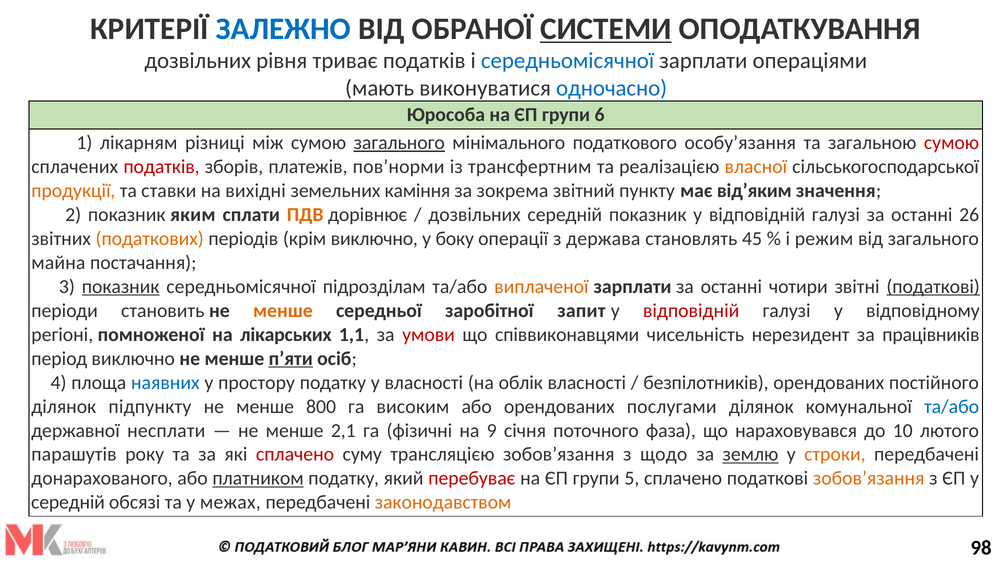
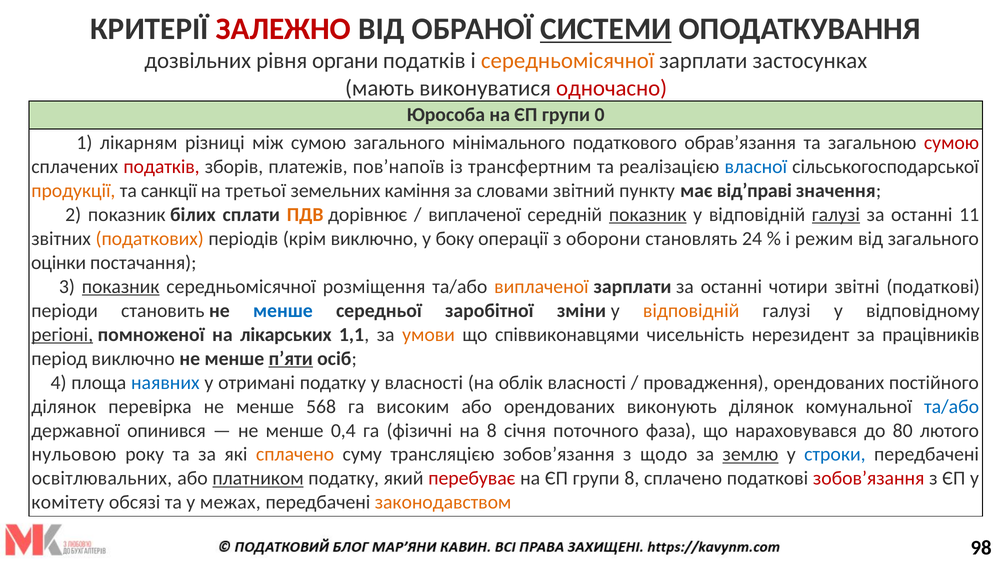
ЗАЛЕЖНО colour: blue -> red
триває: триває -> органи
середньомісячної at (568, 61) colour: blue -> orange
операціями: операціями -> застосунках
одночасно colour: blue -> red
6: 6 -> 0
загального at (399, 143) underline: present -> none
особу’язання: особу’язання -> обрав’язання
пов’норми: пов’норми -> пов’напоїв
власної colour: orange -> blue
ставки: ставки -> санкції
вихідні: вихідні -> третьої
зокрема: зокрема -> словами
від’яким: від’яким -> від’праві
яким: яким -> білих
дозвільних at (475, 215): дозвільних -> виплаченої
показник at (648, 215) underline: none -> present
галузі at (836, 215) underline: none -> present
26: 26 -> 11
держава: держава -> оборони
45: 45 -> 24
майна: майна -> оцінки
підрозділам: підрозділам -> розміщення
податкові at (933, 287) underline: present -> none
менше at (283, 311) colour: orange -> blue
запит: запит -> зміни
відповідній at (691, 311) colour: red -> orange
регіоні underline: none -> present
умови colour: red -> orange
простору: простору -> отримані
безпілотників: безпілотників -> провадження
підпункту: підпункту -> перевірка
800: 800 -> 568
послугами: послугами -> виконують
несплати: несплати -> опинився
2,1: 2,1 -> 0,4
на 9: 9 -> 8
10: 10 -> 80
парашутів: парашутів -> нульовою
сплачено at (295, 454) colour: red -> orange
строки colour: orange -> blue
донарахованого: донарахованого -> освітлювальних
групи 5: 5 -> 8
зобов’язання at (869, 478) colour: orange -> red
середній at (68, 502): середній -> комітету
